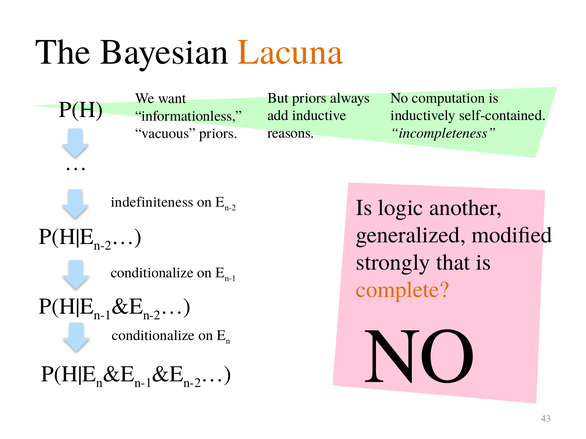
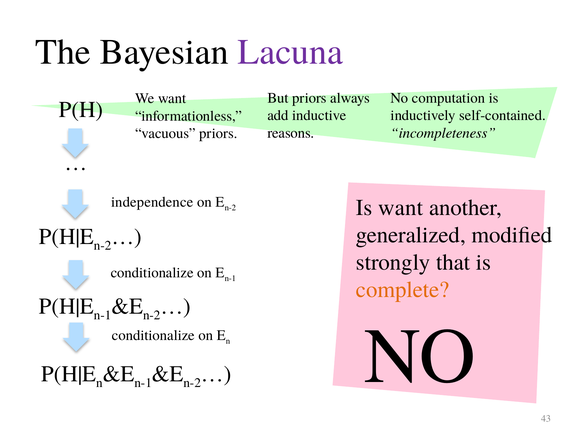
Lacuna colour: orange -> purple
indefiniteness: indefiniteness -> independence
Is logic: logic -> want
